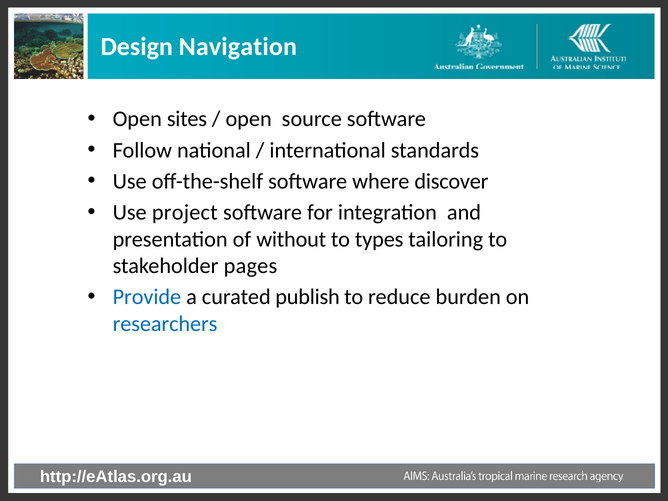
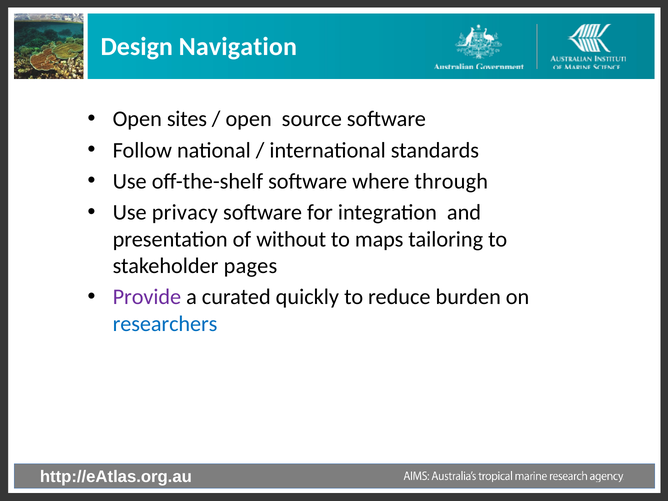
discover: discover -> through
project: project -> privacy
types: types -> maps
Provide colour: blue -> purple
publish: publish -> quickly
